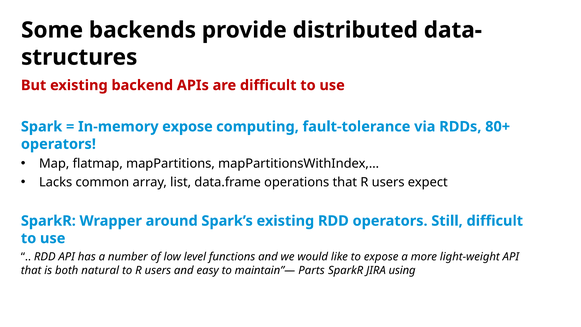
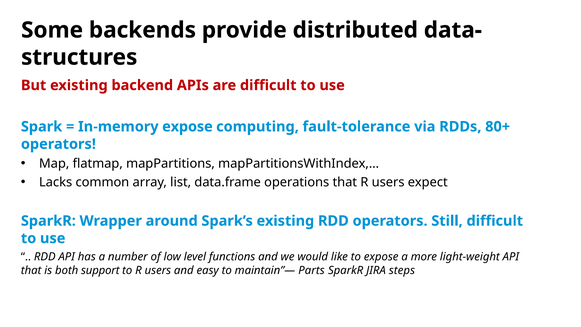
natural: natural -> support
using: using -> steps
